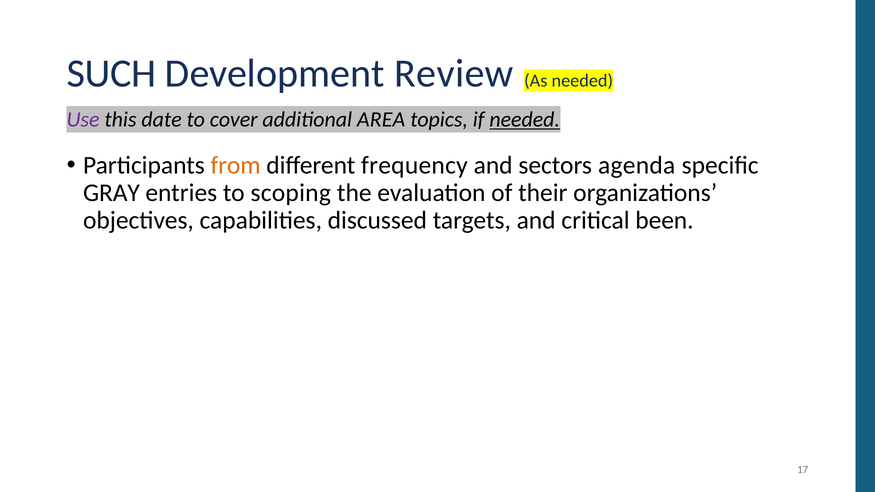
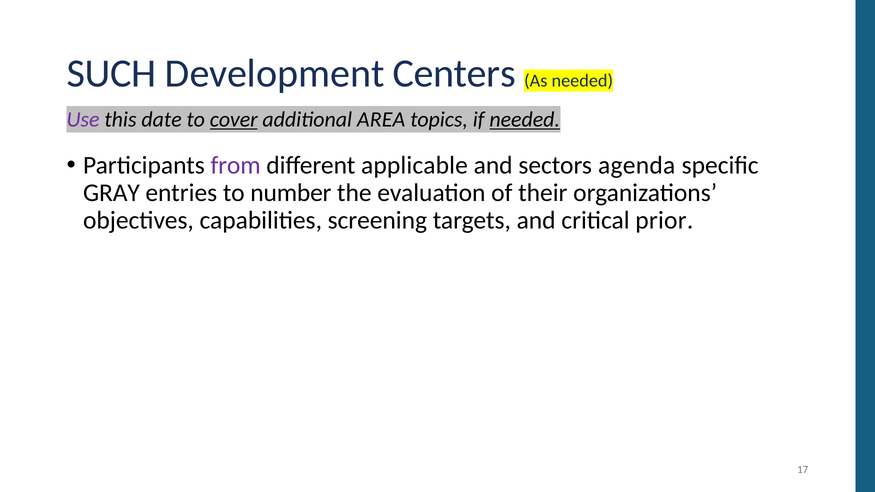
Review: Review -> Centers
cover underline: none -> present
from colour: orange -> purple
frequency: frequency -> applicable
scoping: scoping -> number
discussed: discussed -> screening
been: been -> prior
